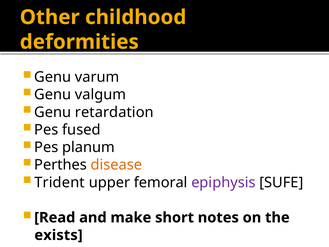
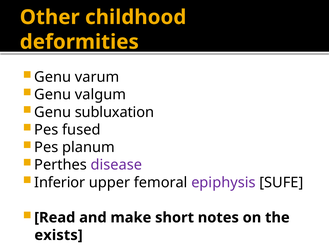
retardation: retardation -> subluxation
disease colour: orange -> purple
Trident: Trident -> Inferior
